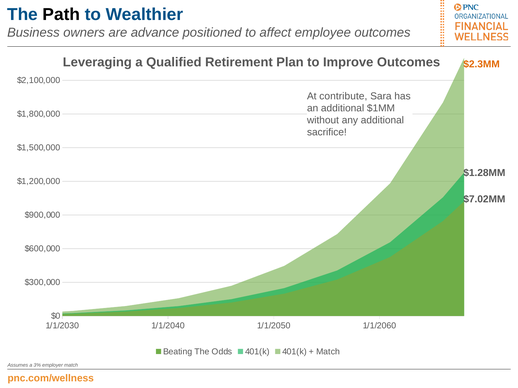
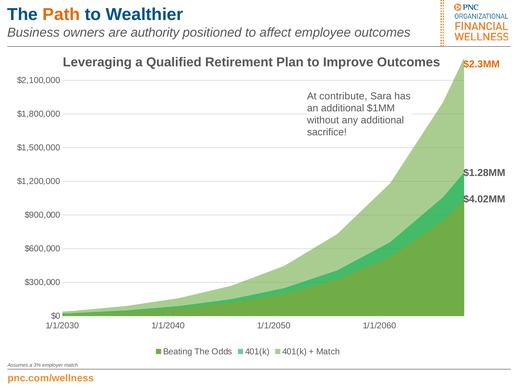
Path colour: black -> orange
advance: advance -> authority
$7.02MM: $7.02MM -> $4.02MM
